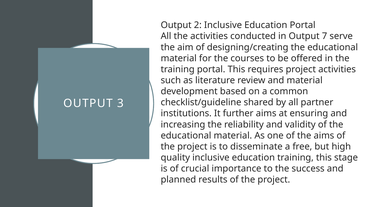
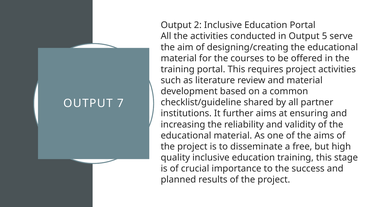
7: 7 -> 5
3: 3 -> 7
